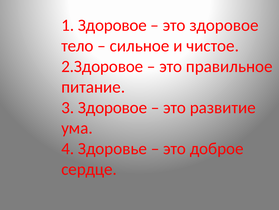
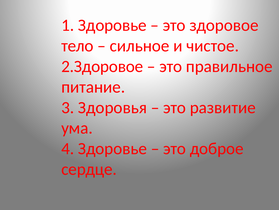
1 Здоровое: Здоровое -> Здоровье
3 Здоровoе: Здоровoе -> Здоровья
